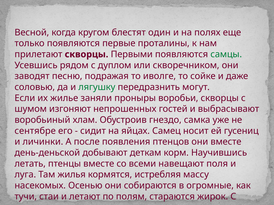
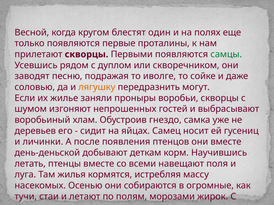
лягушку colour: green -> orange
сентябре: сентябре -> деревьев
полям стараются: стараются -> морозами
